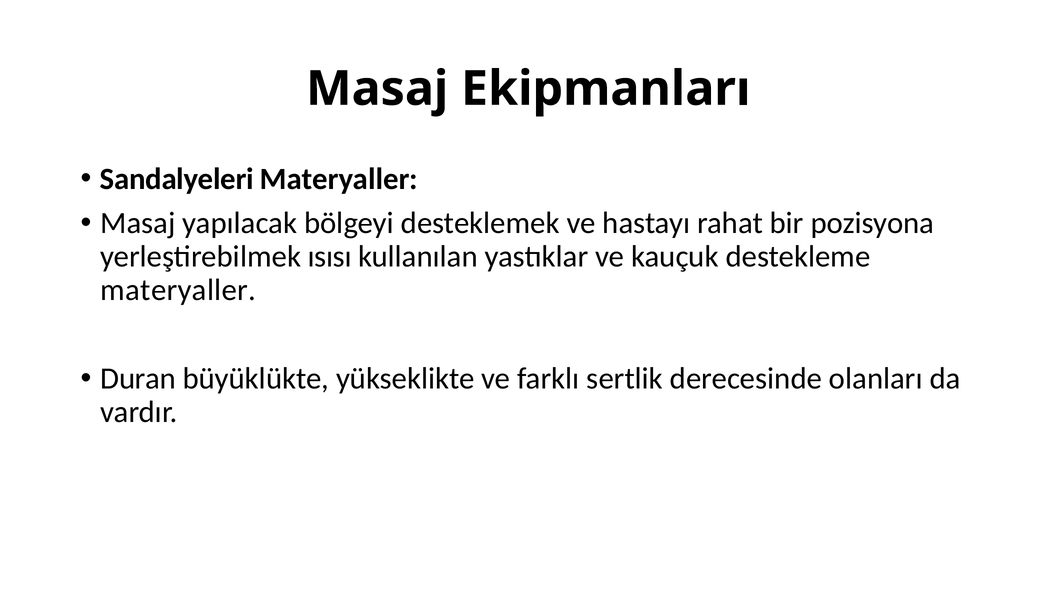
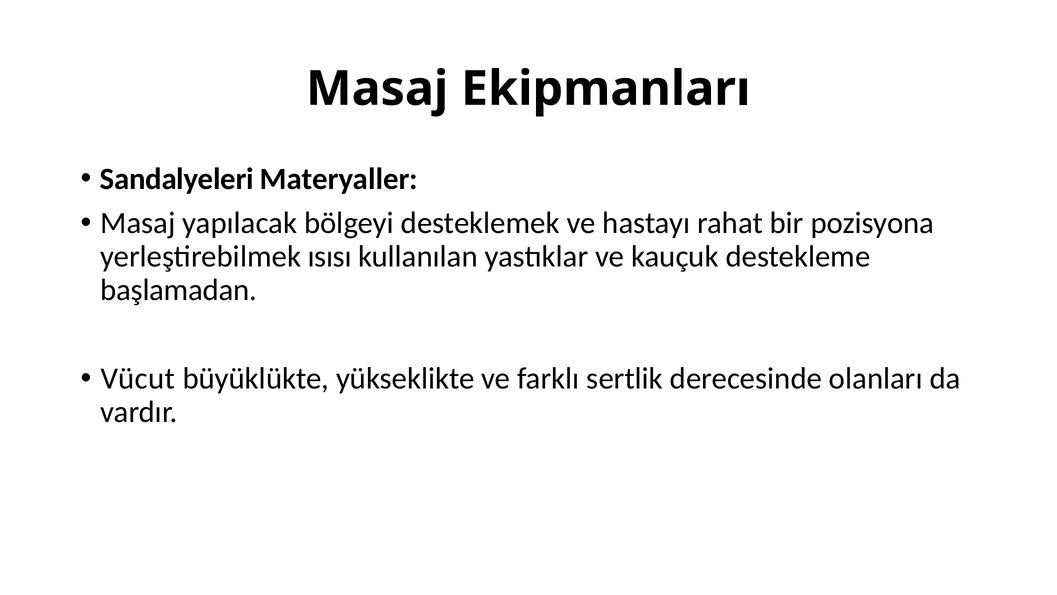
materyaller at (178, 290): materyaller -> başlamadan
Duran: Duran -> Vücut
